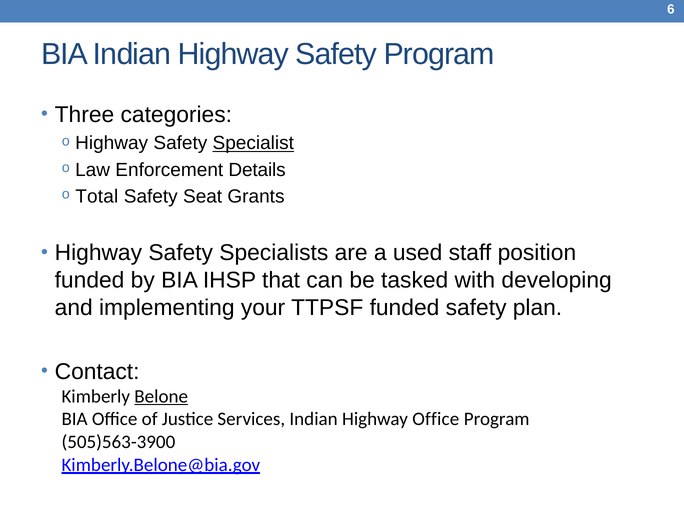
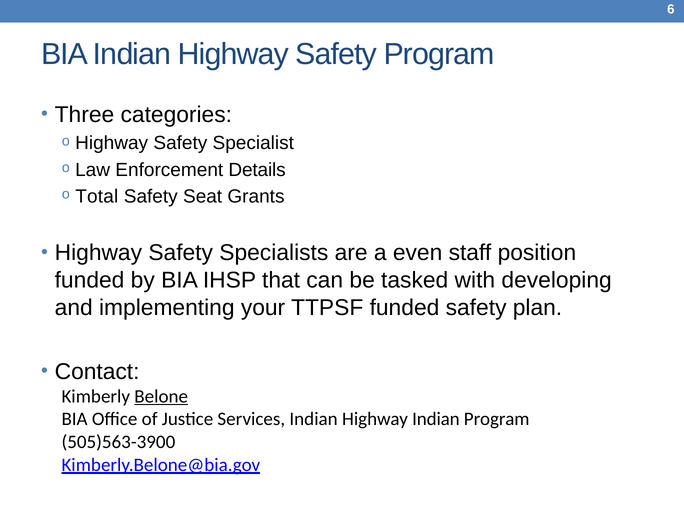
Specialist underline: present -> none
used: used -> even
Highway Office: Office -> Indian
